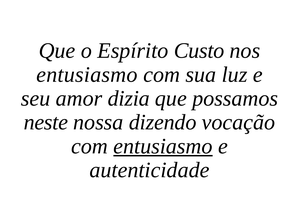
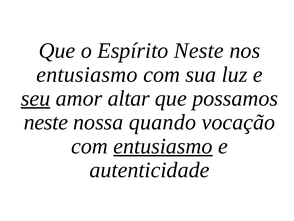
Espírito Custo: Custo -> Neste
seu underline: none -> present
dizia: dizia -> altar
dizendo: dizendo -> quando
